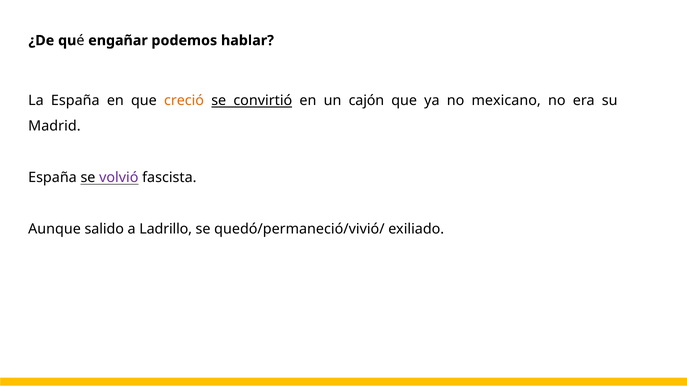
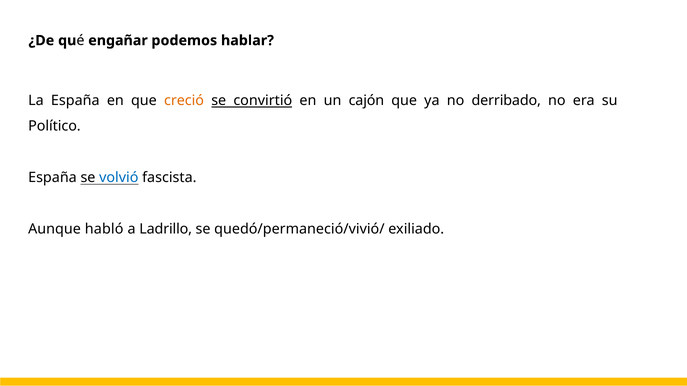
mexicano: mexicano -> derribado
Madrid: Madrid -> Político
volvió colour: purple -> blue
salido: salido -> habló
